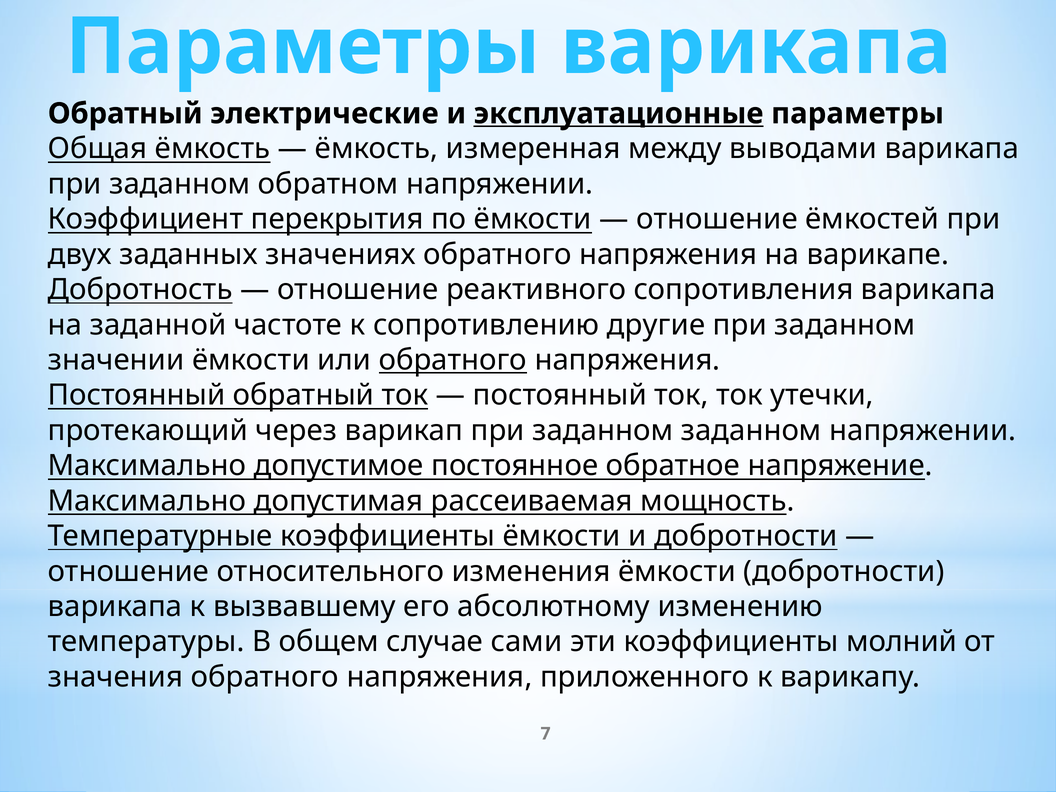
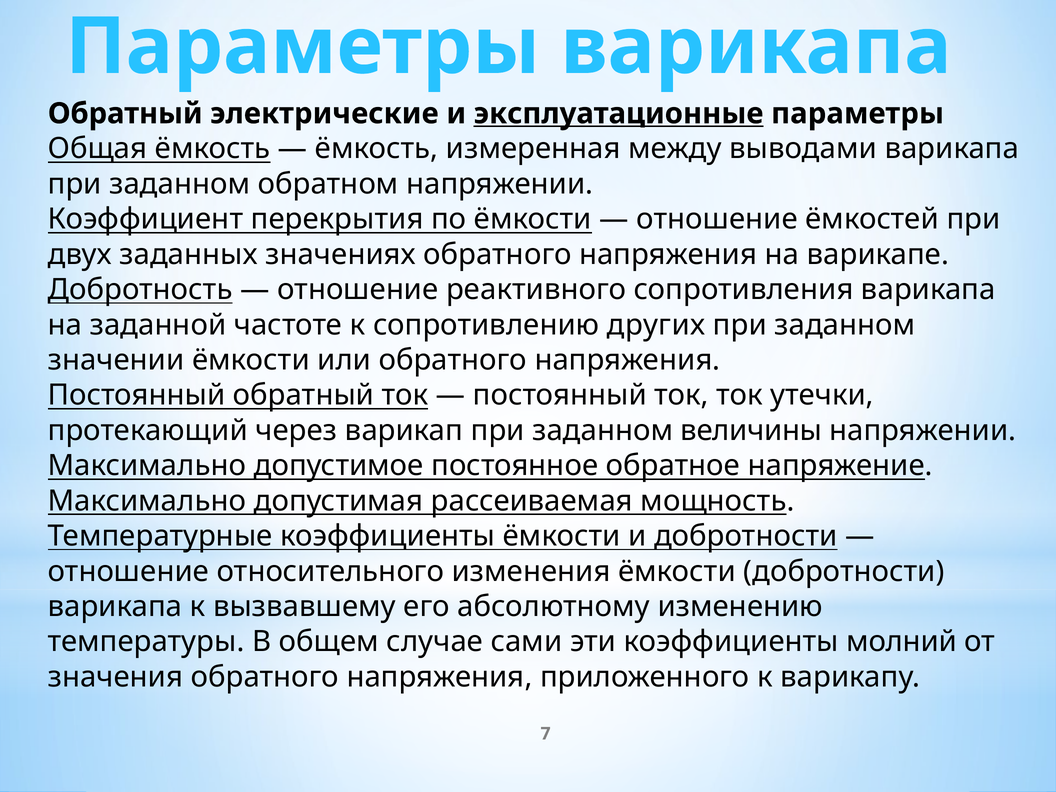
другие: другие -> других
обратного at (453, 360) underline: present -> none
заданном заданном: заданном -> величины
